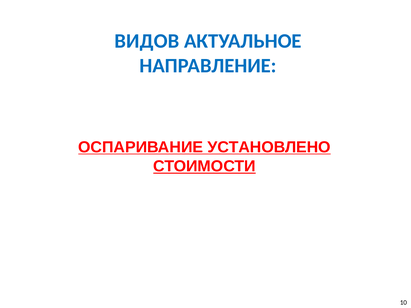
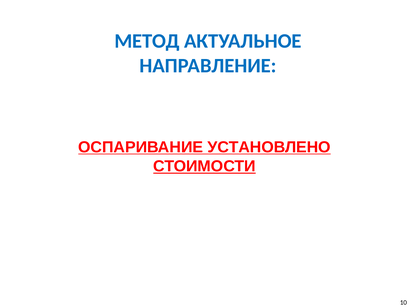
ВИДОВ: ВИДОВ -> МЕТОД
